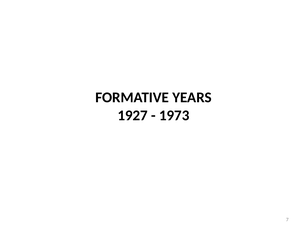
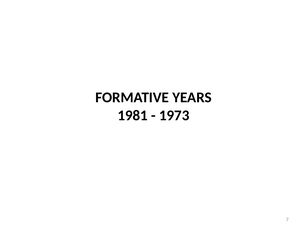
1927: 1927 -> 1981
